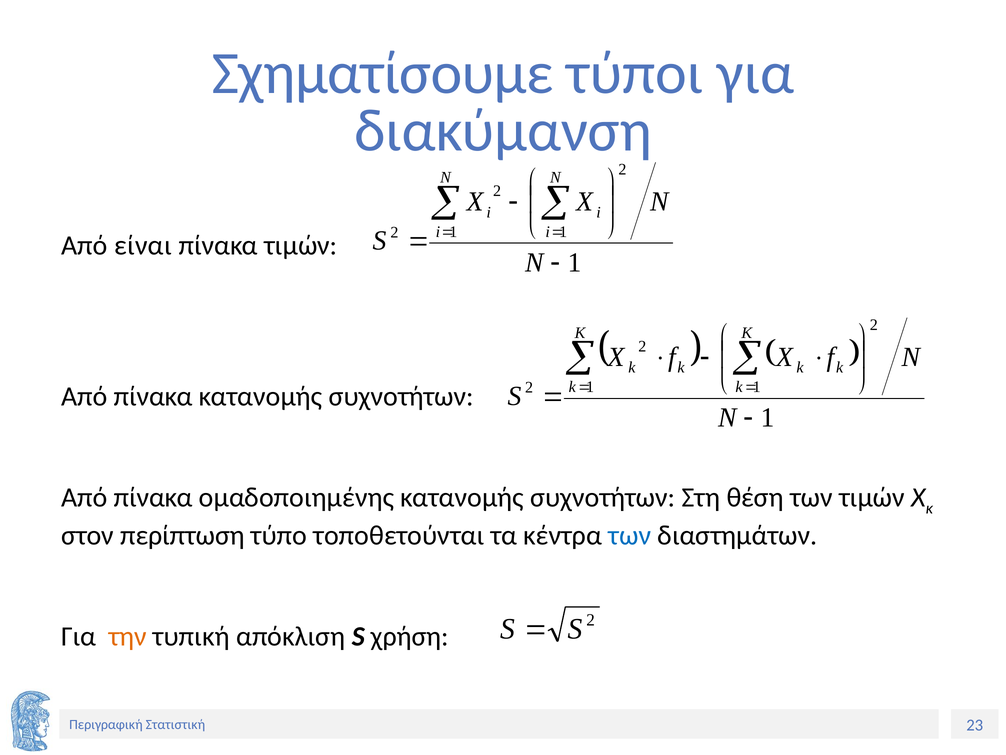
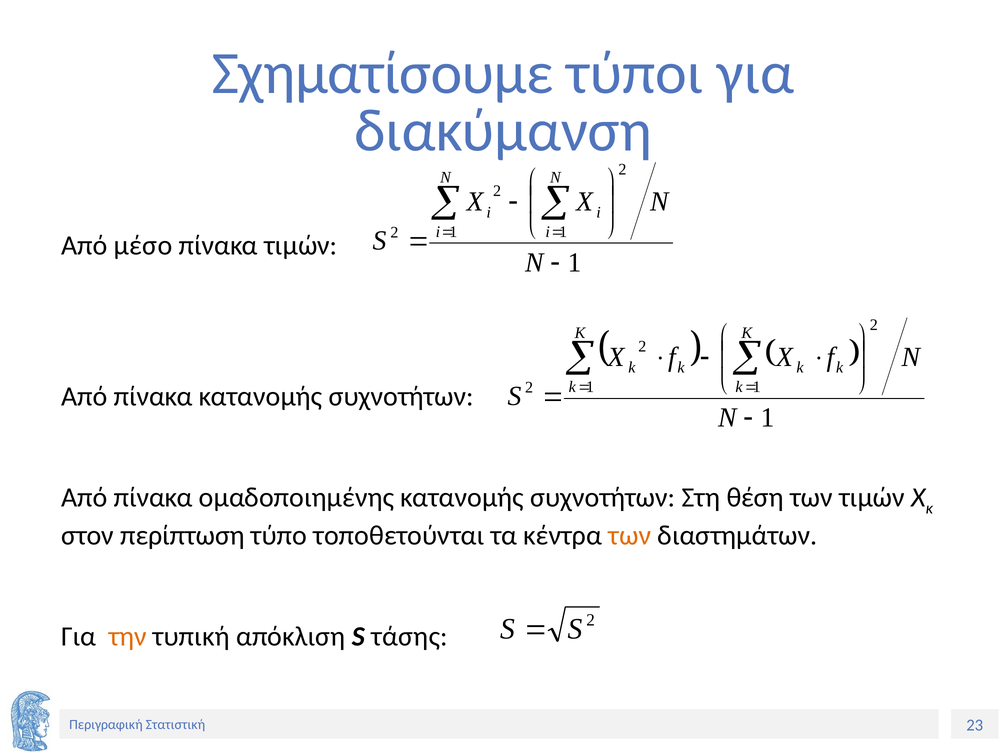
είναι: είναι -> μέσο
των at (630, 535) colour: blue -> orange
χρήση: χρήση -> τάσης
